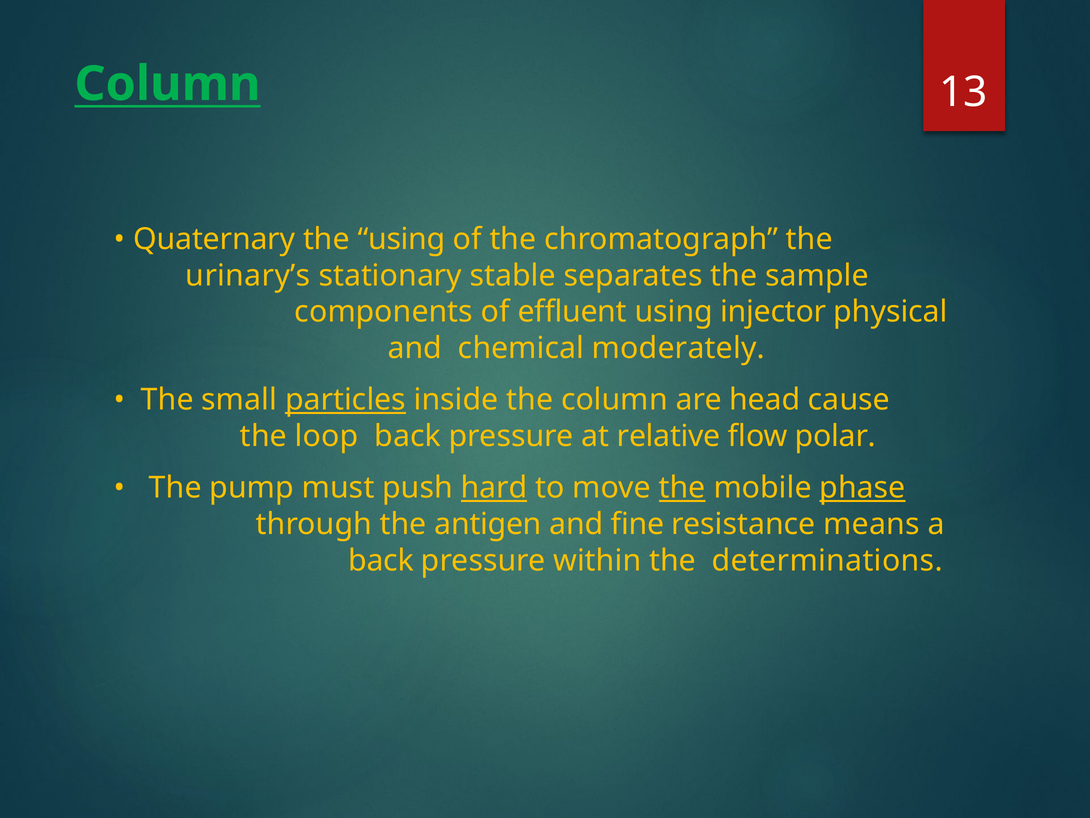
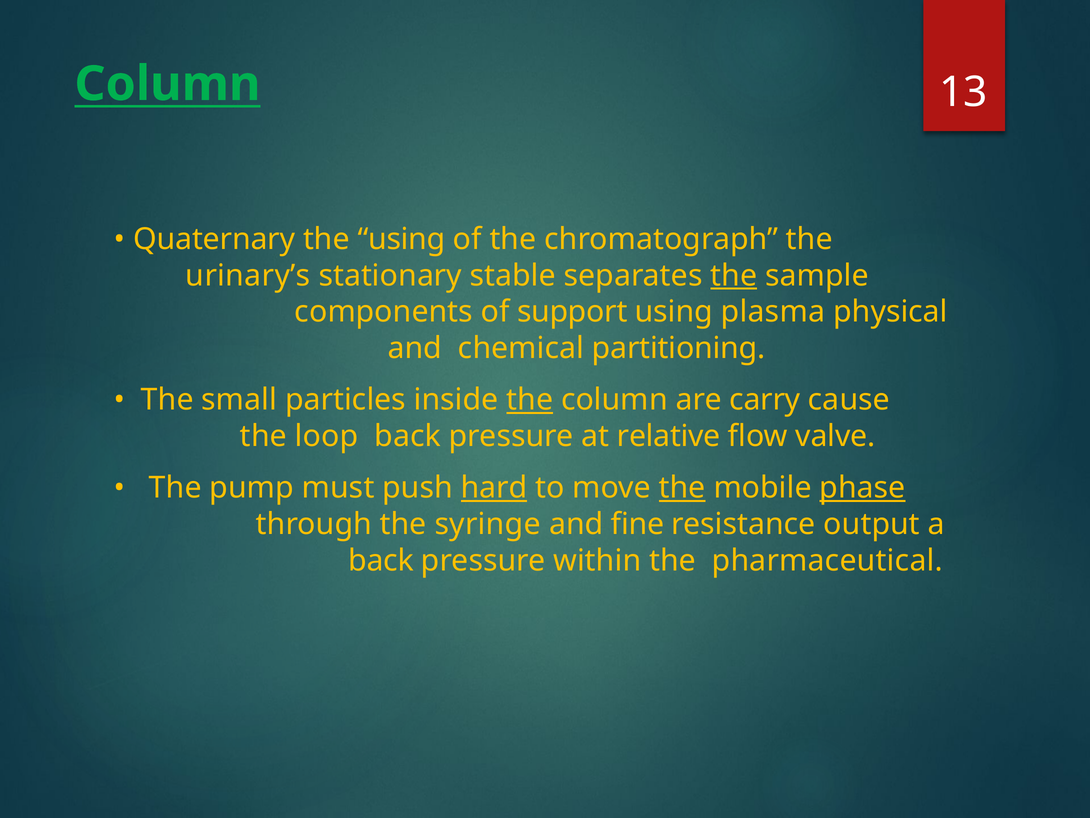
the at (734, 275) underline: none -> present
effluent: effluent -> support
injector: injector -> plasma
moderately: moderately -> partitioning
particles underline: present -> none
the at (530, 400) underline: none -> present
head: head -> carry
polar: polar -> valve
antigen: antigen -> syringe
means: means -> output
determinations: determinations -> pharmaceutical
